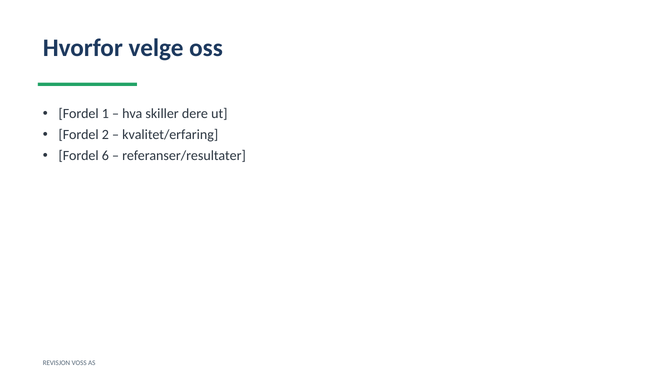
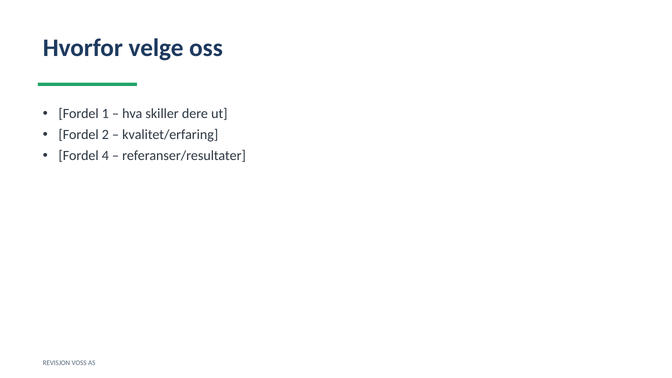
6: 6 -> 4
